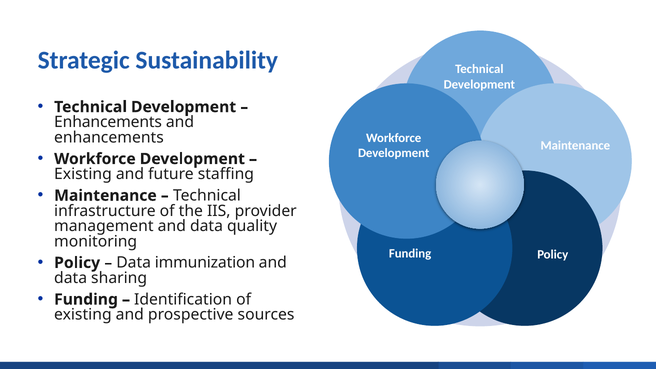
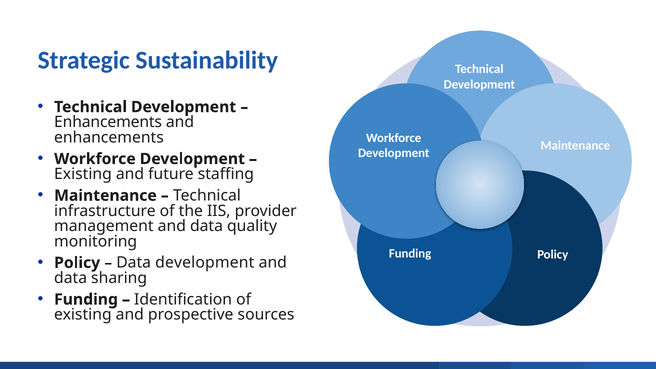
Data immunization: immunization -> development
